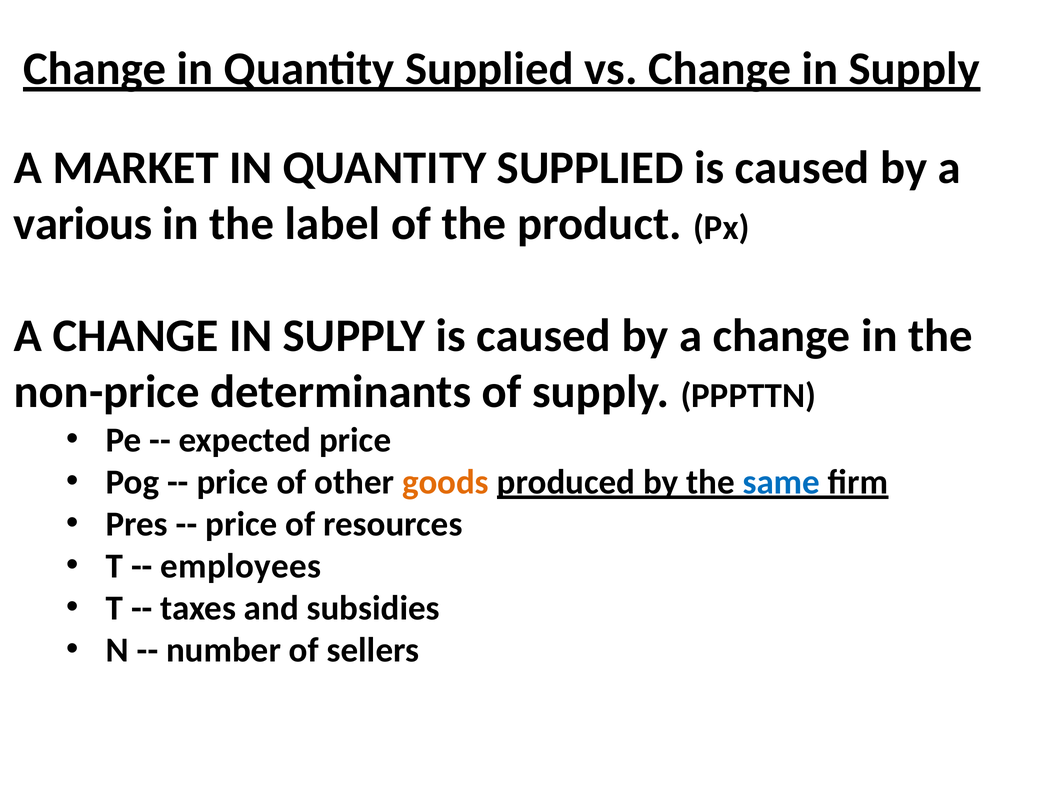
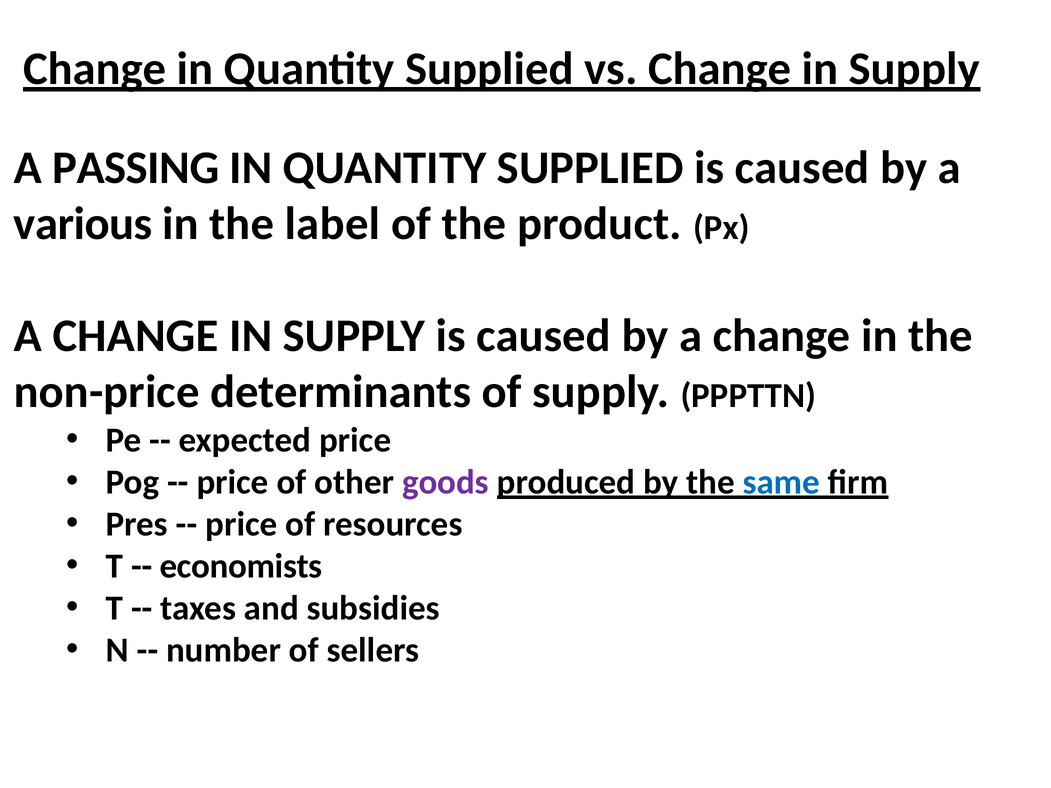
MARKET: MARKET -> PASSING
goods colour: orange -> purple
employees: employees -> economists
